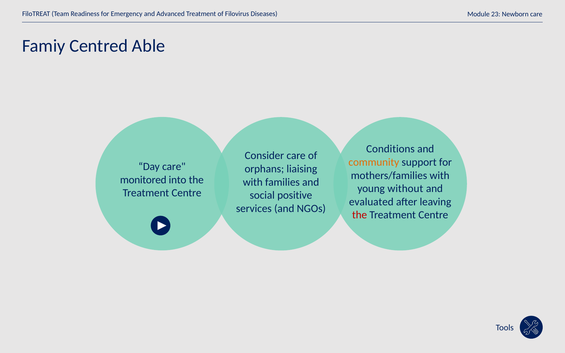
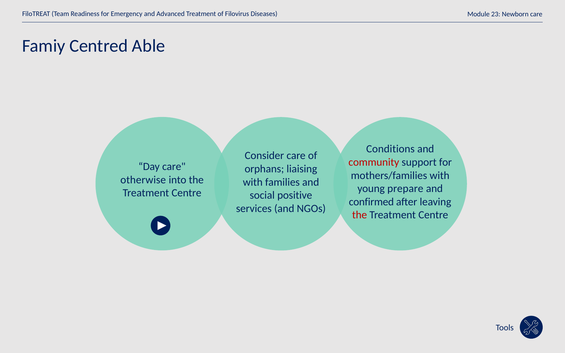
community colour: orange -> red
monitored: monitored -> otherwise
without: without -> prepare
evaluated: evaluated -> confirmed
